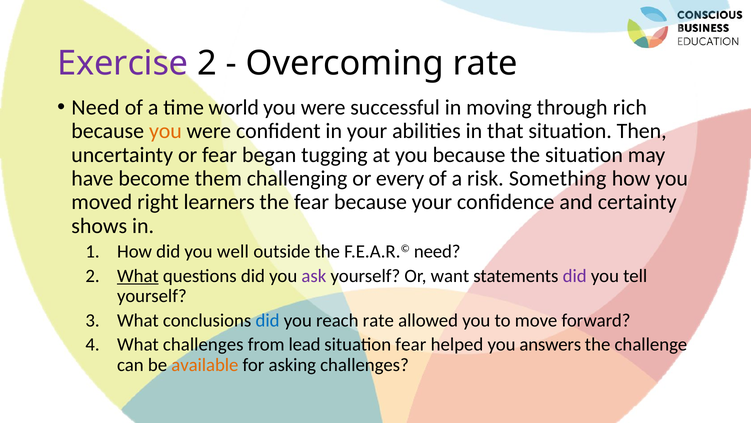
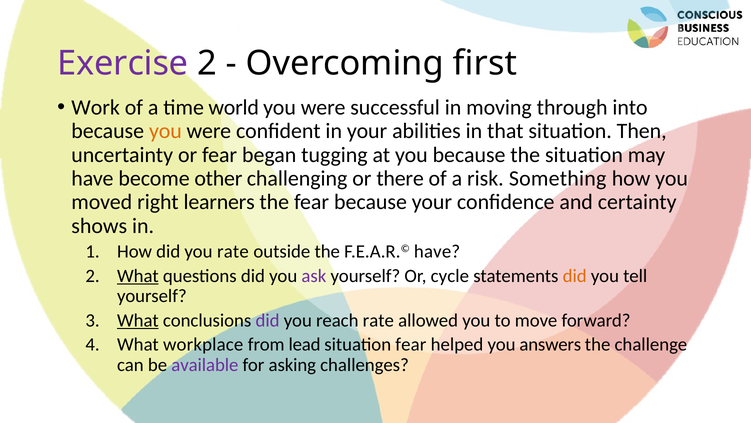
Overcoming rate: rate -> first
Need at (95, 107): Need -> Work
rich: rich -> into
them: them -> other
every: every -> there
you well: well -> rate
F.E.A.R.© need: need -> have
want: want -> cycle
did at (575, 276) colour: purple -> orange
What at (138, 320) underline: none -> present
did at (268, 320) colour: blue -> purple
What challenges: challenges -> workplace
available colour: orange -> purple
